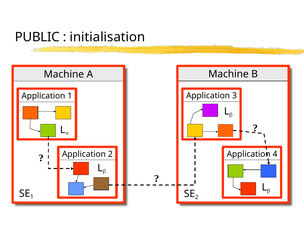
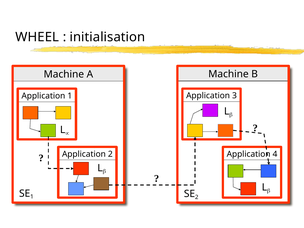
PUBLIC: PUBLIC -> WHEEL
